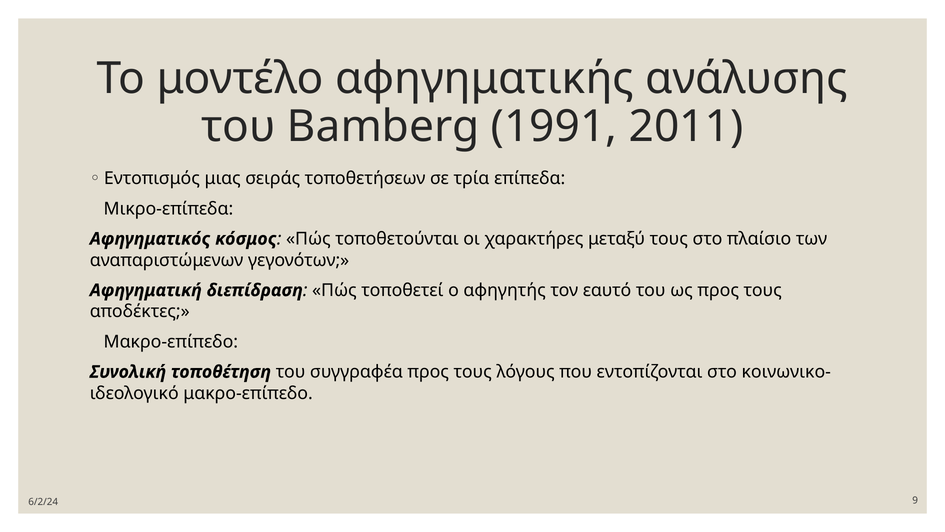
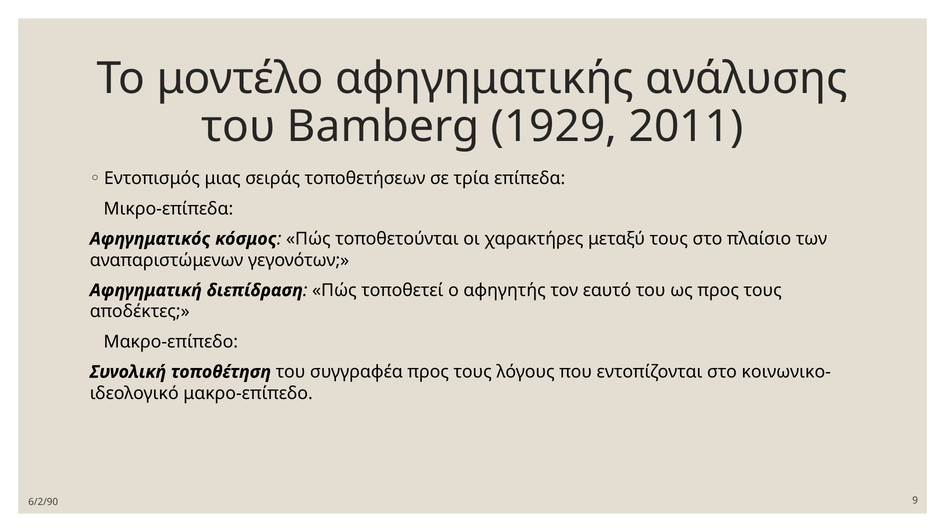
1991: 1991 -> 1929
6/2/24: 6/2/24 -> 6/2/90
